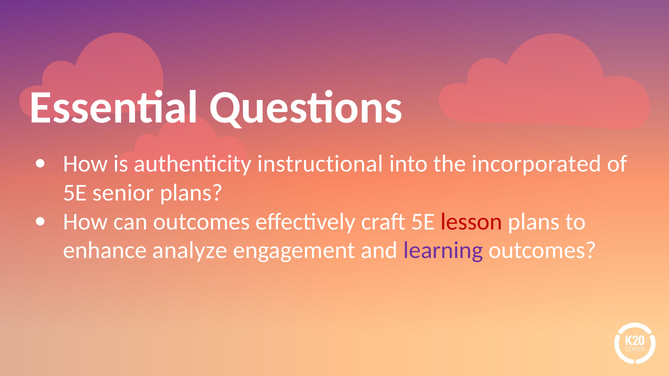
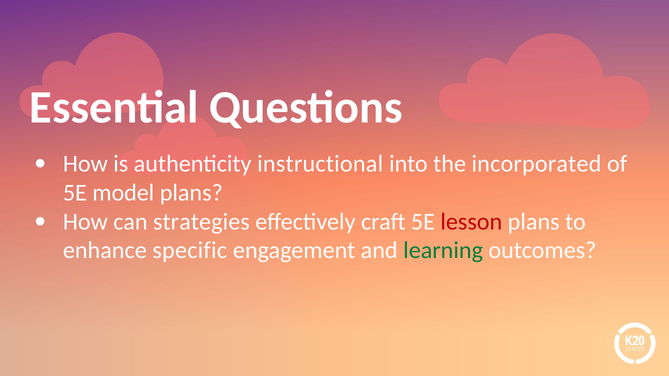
senior: senior -> model
can outcomes: outcomes -> strategies
analyze: analyze -> specific
learning colour: purple -> green
